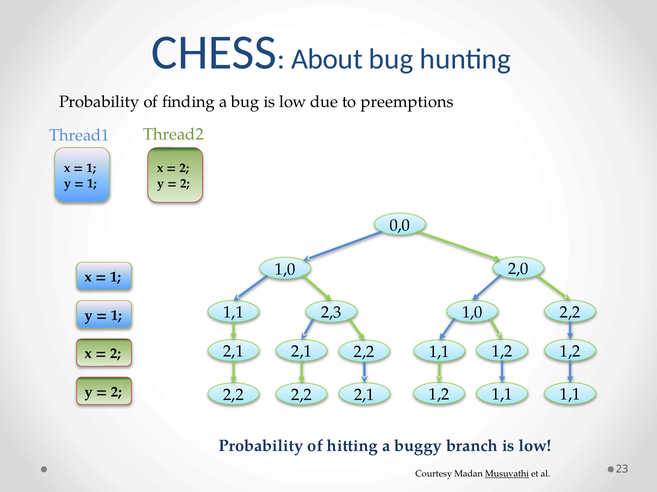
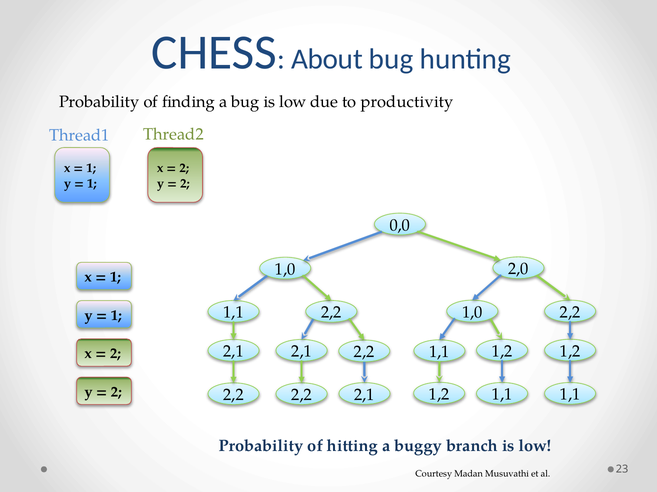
preemptions: preemptions -> productivity
2,3 at (331, 313): 2,3 -> 2,2
Musuvathi underline: present -> none
